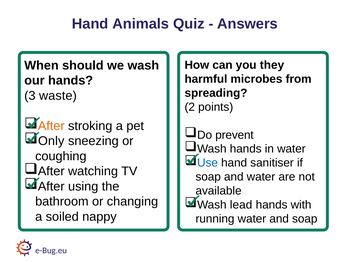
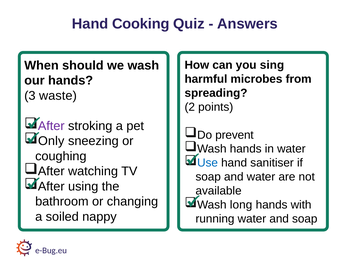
Animals: Animals -> Cooking
they: they -> sing
After at (51, 126) colour: orange -> purple
lead: lead -> long
